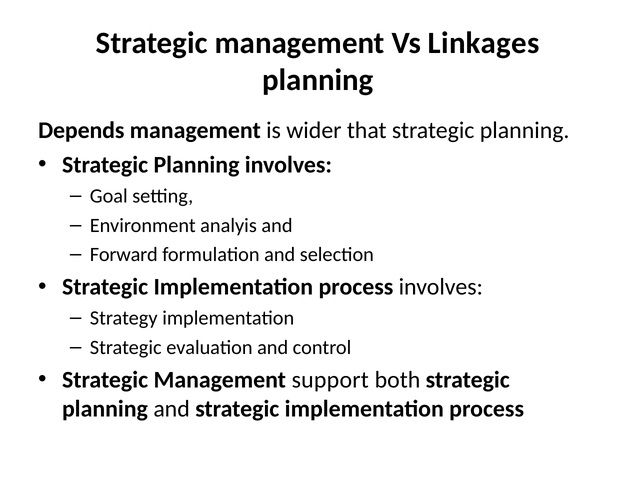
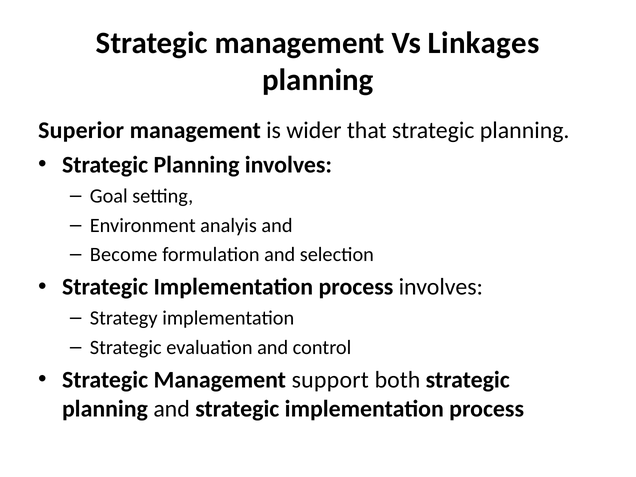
Depends: Depends -> Superior
Forward: Forward -> Become
